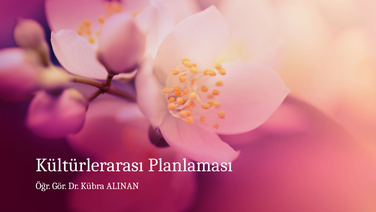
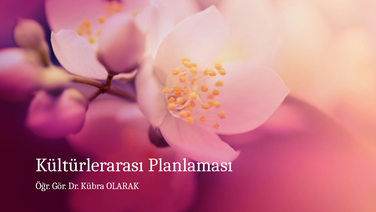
ALINAN: ALINAN -> OLARAK
